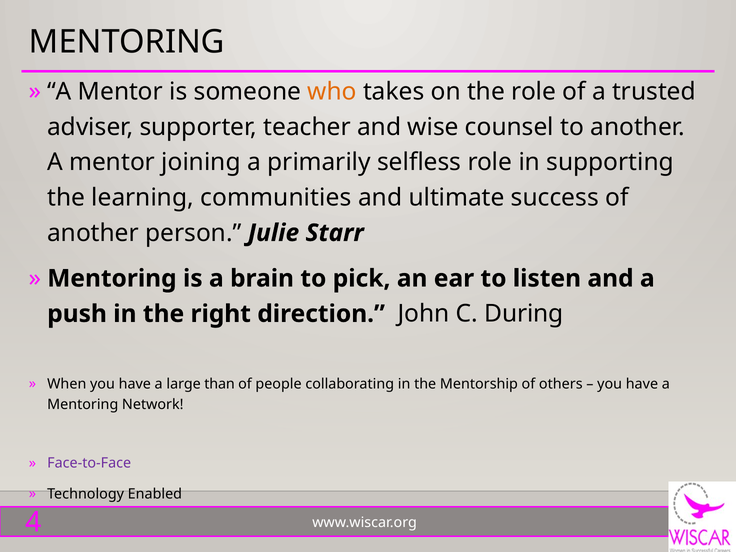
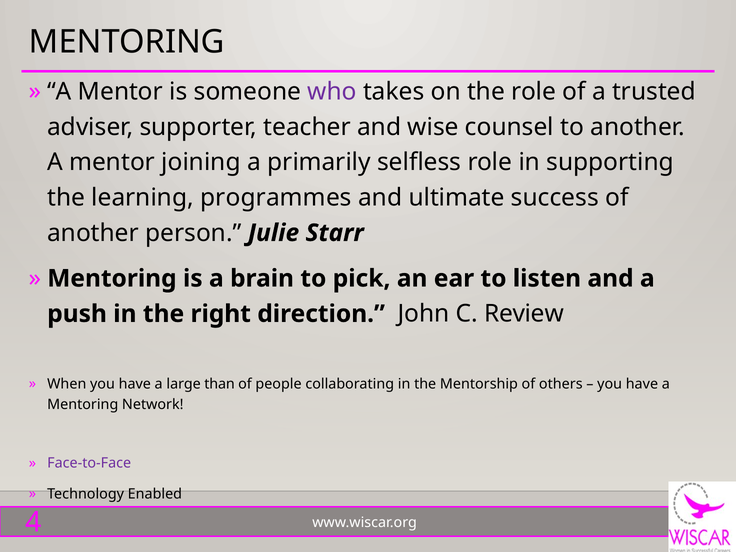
who colour: orange -> purple
communities: communities -> programmes
During: During -> Review
